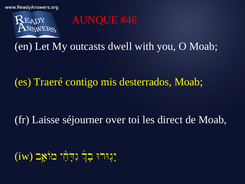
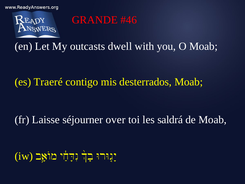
AUNQUE: AUNQUE -> GRANDE
direct: direct -> saldrá
